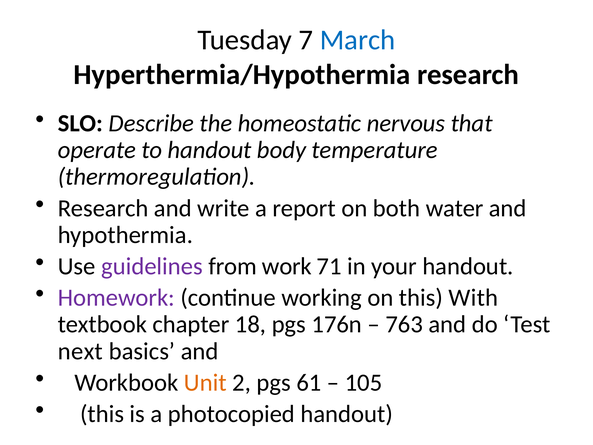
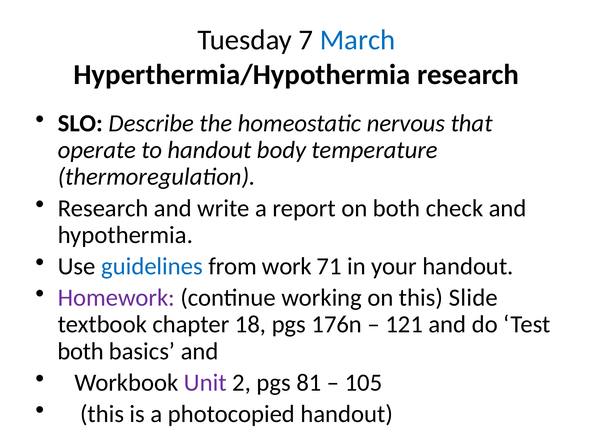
water: water -> check
guidelines colour: purple -> blue
With: With -> Slide
763: 763 -> 121
next at (80, 351): next -> both
Unit colour: orange -> purple
61: 61 -> 81
